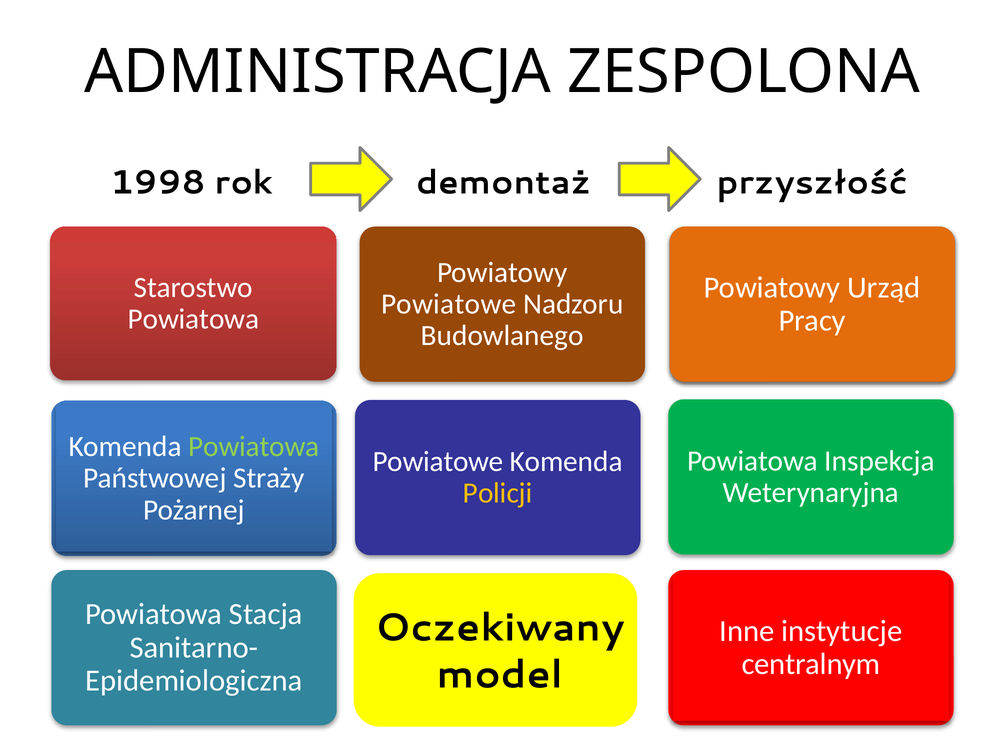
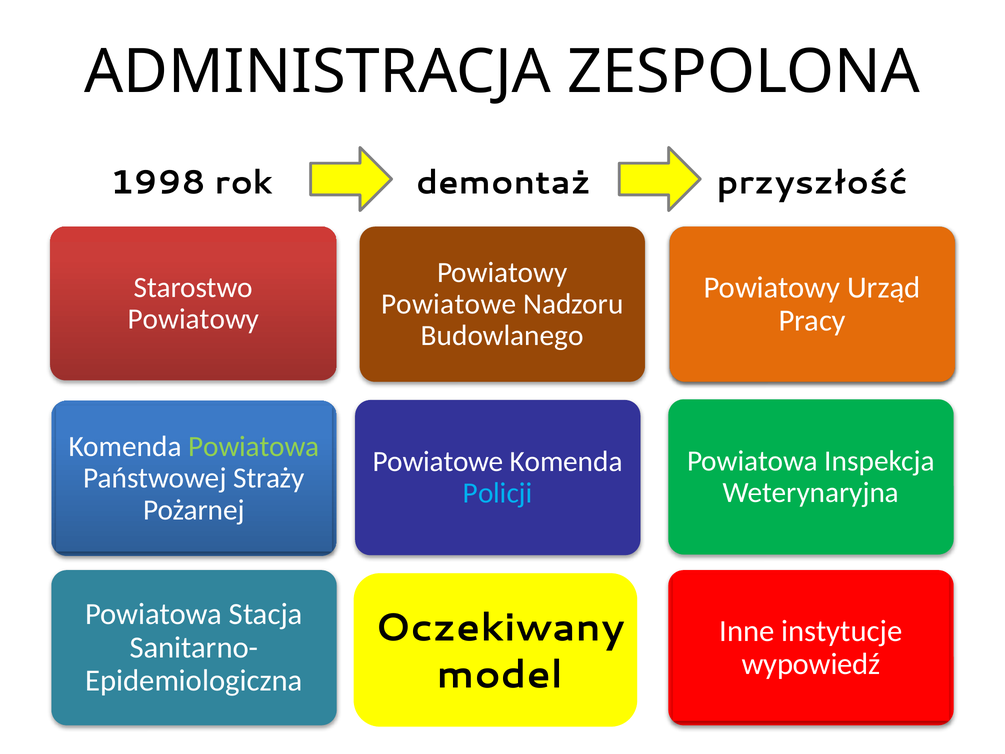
Powiatowa at (193, 319): Powiatowa -> Powiatowy
Policji colour: yellow -> light blue
centralnym: centralnym -> wypowiedź
